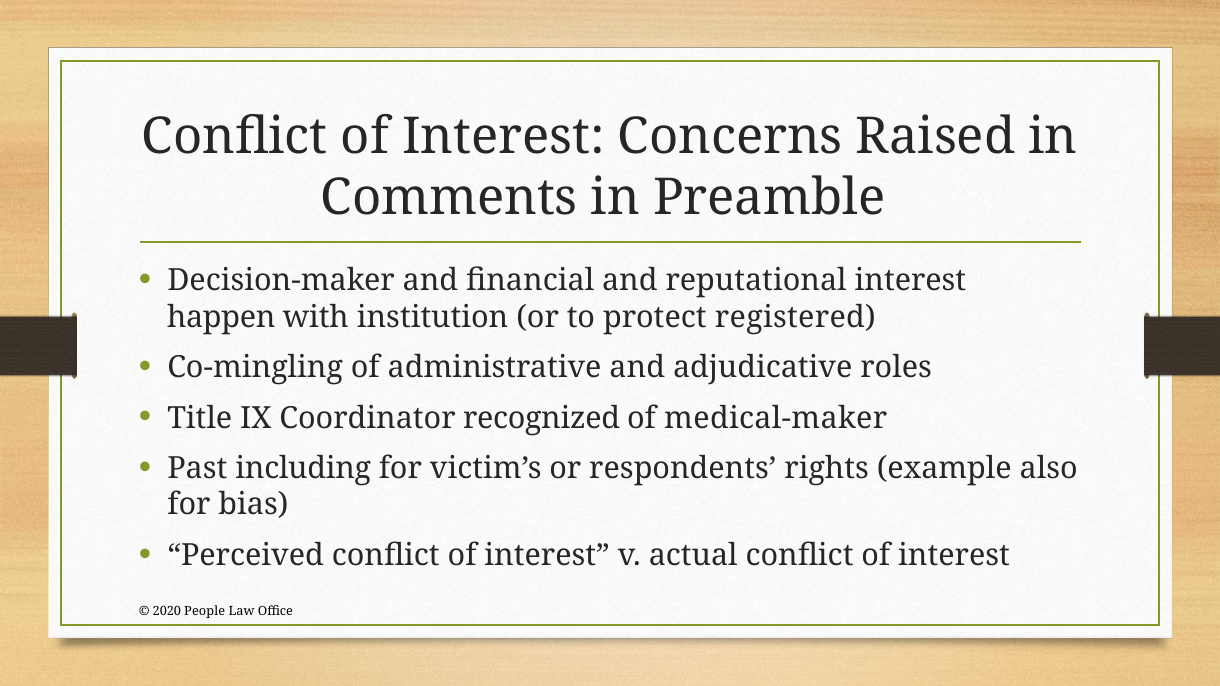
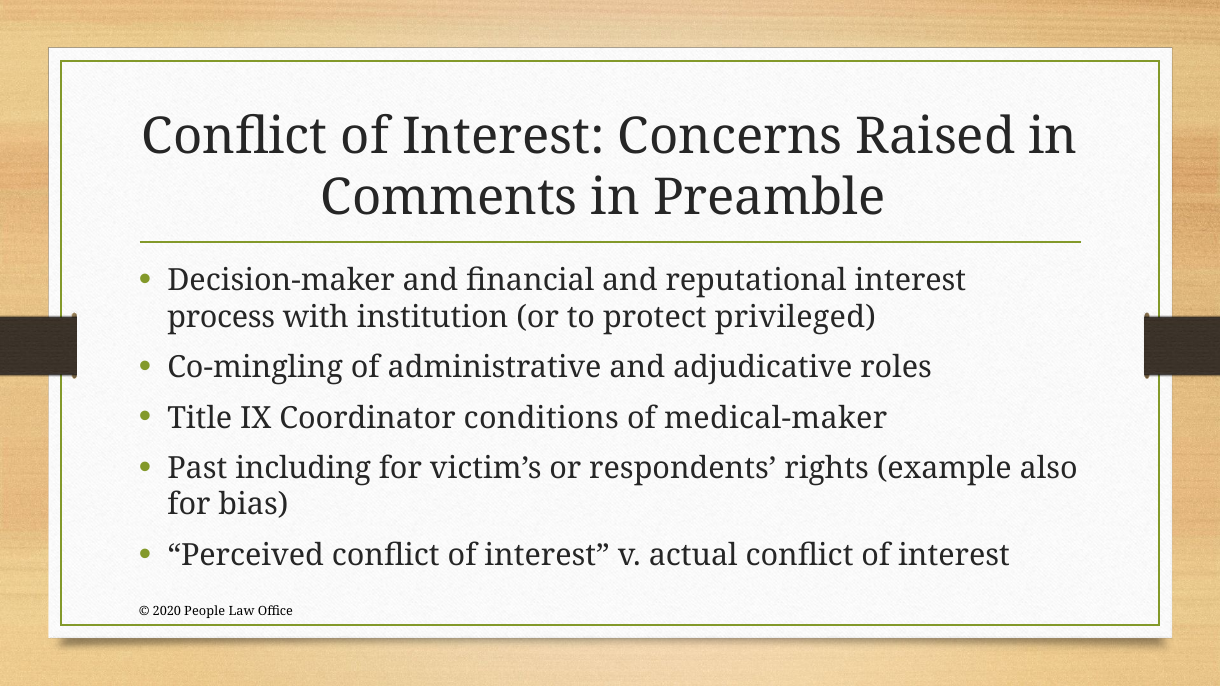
happen: happen -> process
registered: registered -> privileged
recognized: recognized -> conditions
